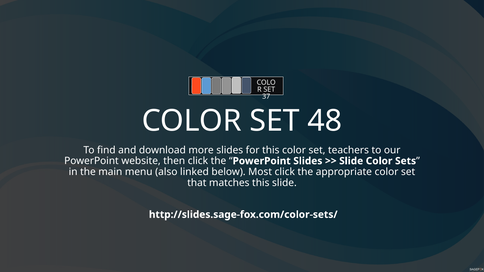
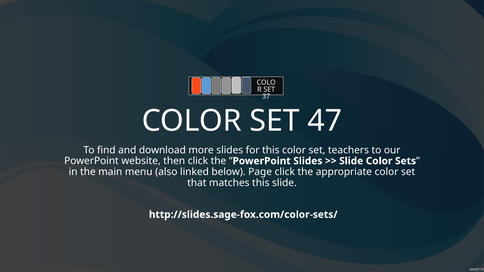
48: 48 -> 47
Most: Most -> Page
